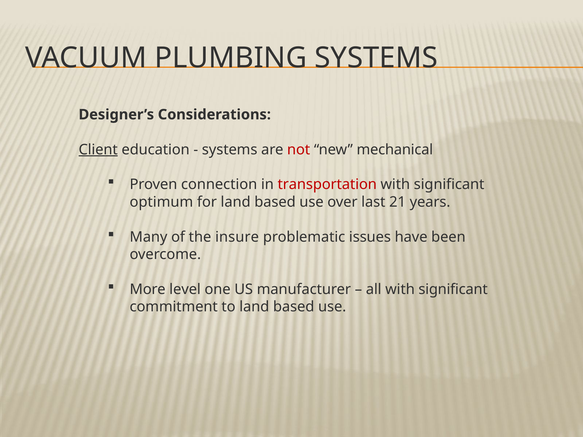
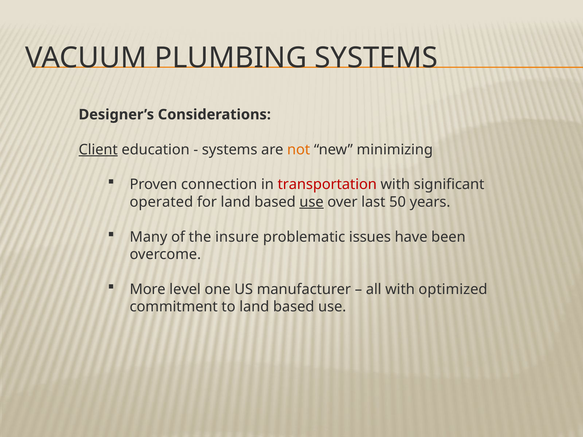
not colour: red -> orange
mechanical: mechanical -> minimizing
optimum: optimum -> operated
use at (312, 202) underline: none -> present
21: 21 -> 50
all with significant: significant -> optimized
